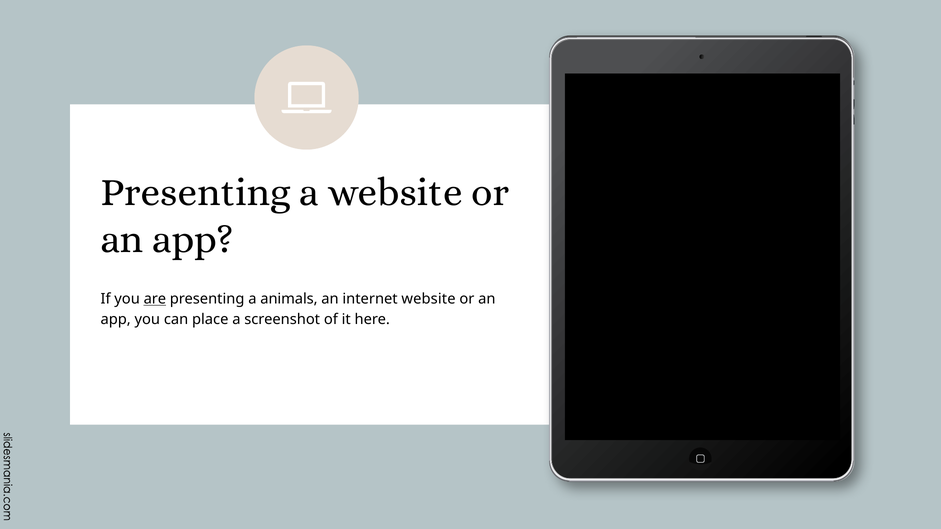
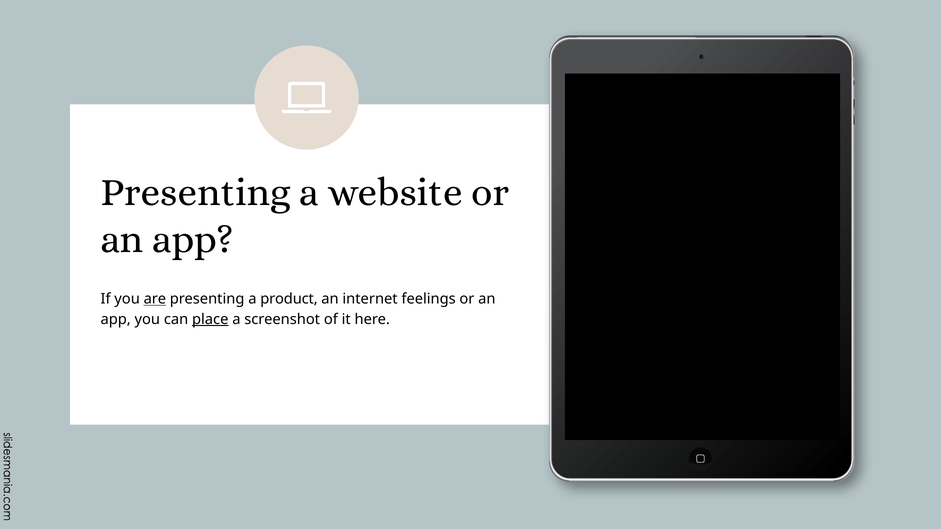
animals: animals -> product
internet website: website -> feelings
place underline: none -> present
